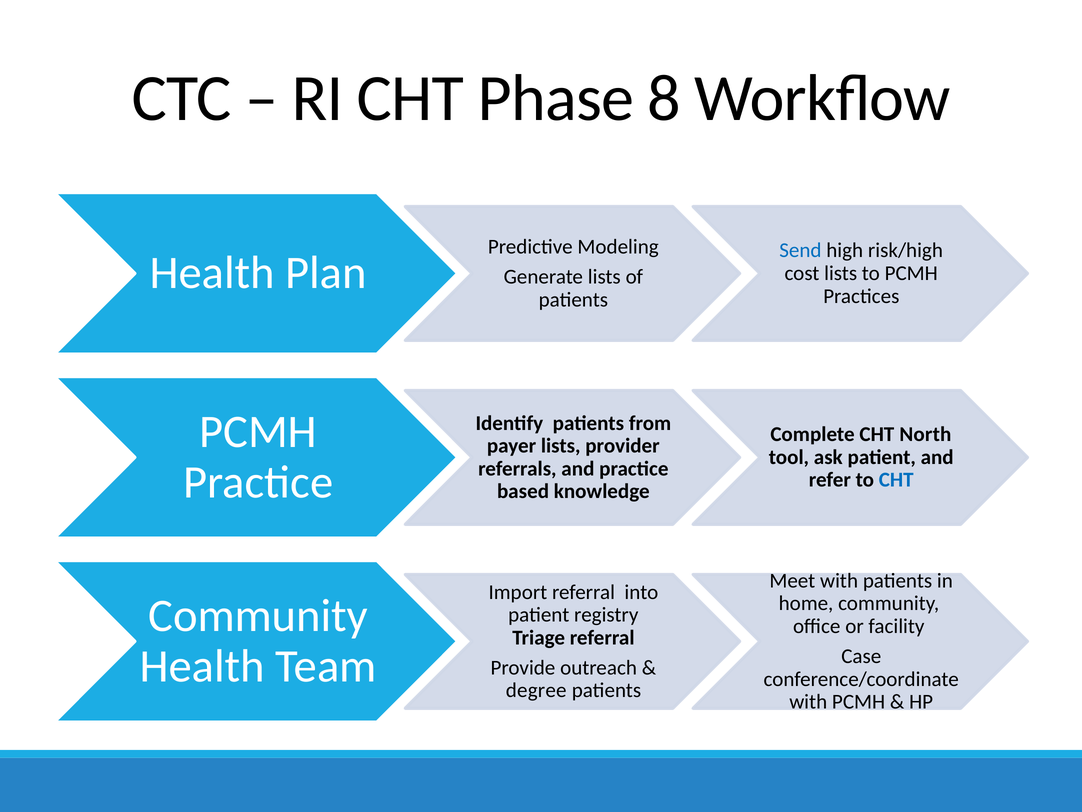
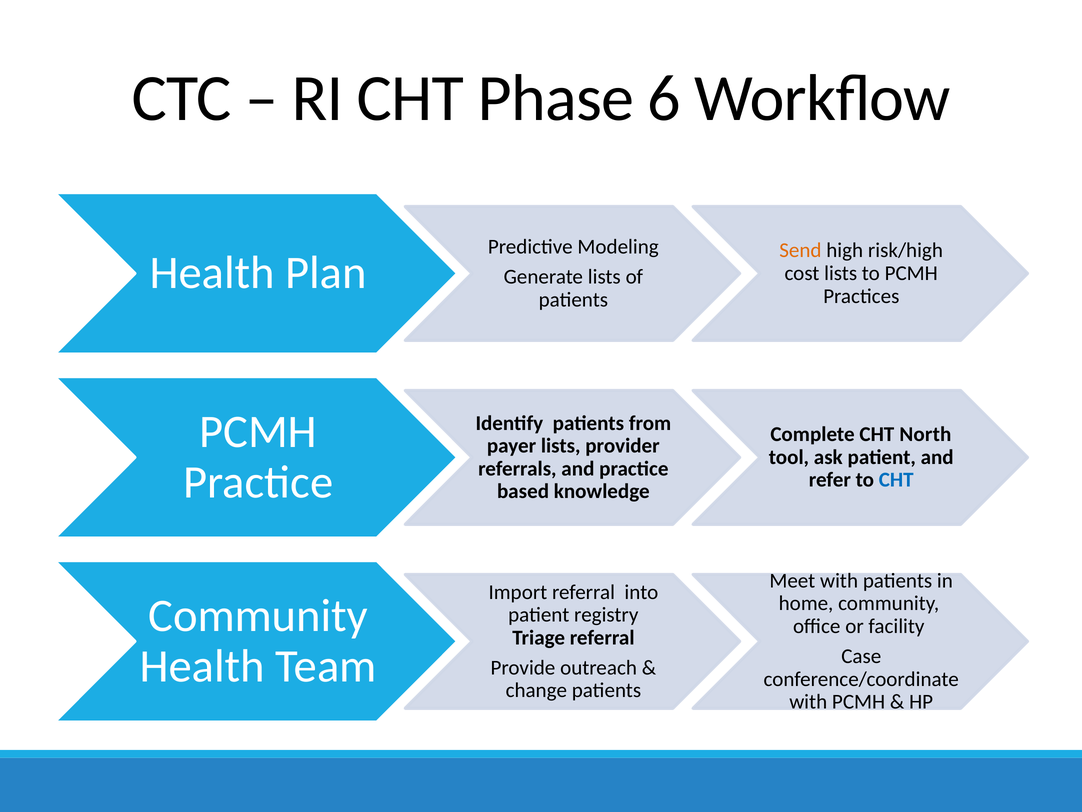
8: 8 -> 6
Send colour: blue -> orange
degree: degree -> change
